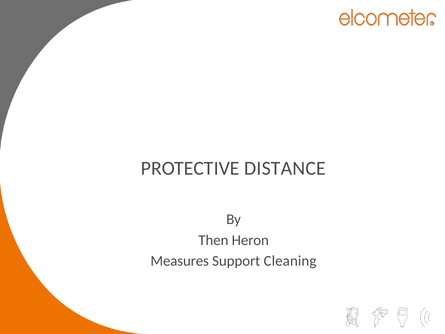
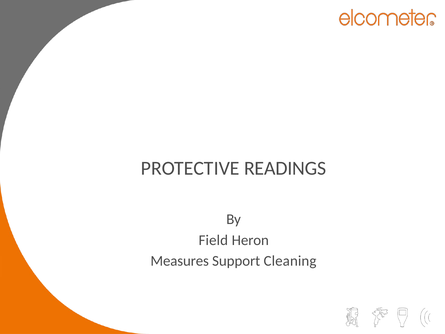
DISTANCE: DISTANCE -> READINGS
Then: Then -> Field
